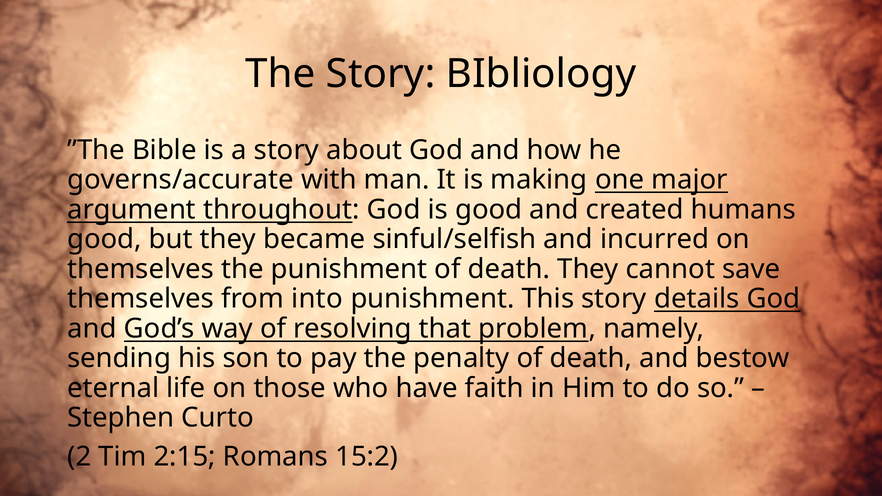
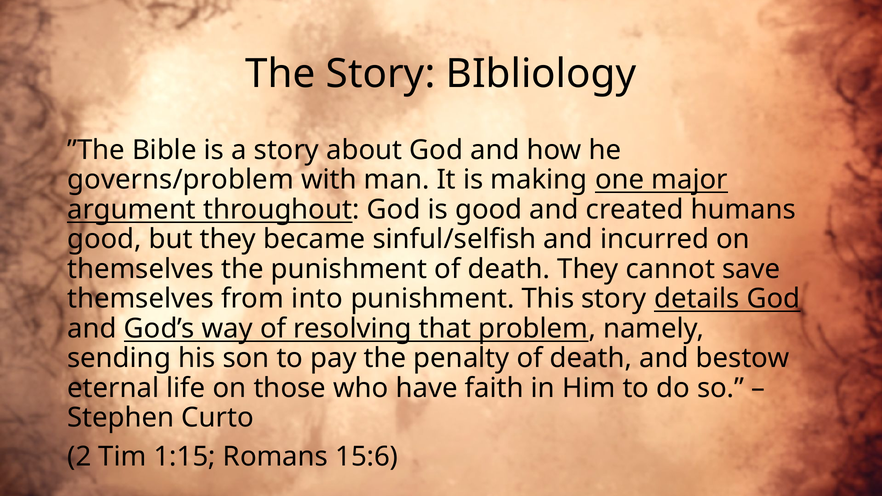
governs/accurate: governs/accurate -> governs/problem
2:15: 2:15 -> 1:15
15:2: 15:2 -> 15:6
